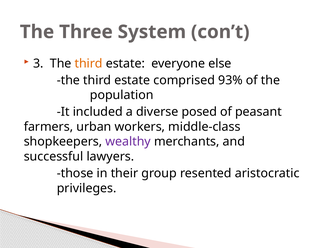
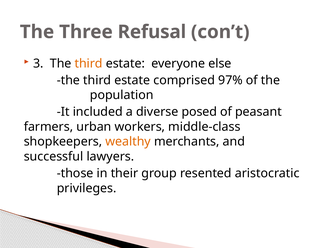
System: System -> Refusal
93%: 93% -> 97%
wealthy colour: purple -> orange
